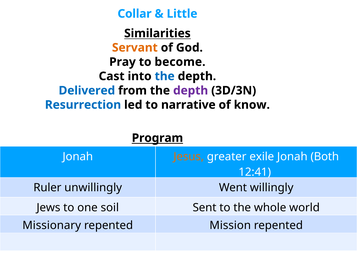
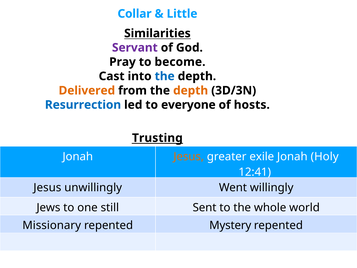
Servant colour: orange -> purple
Delivered colour: blue -> orange
depth at (191, 90) colour: purple -> orange
narrative: narrative -> everyone
know: know -> hosts
Program: Program -> Trusting
Both: Both -> Holy
Ruler at (47, 187): Ruler -> Jesus
soil: soil -> still
Mission: Mission -> Mystery
